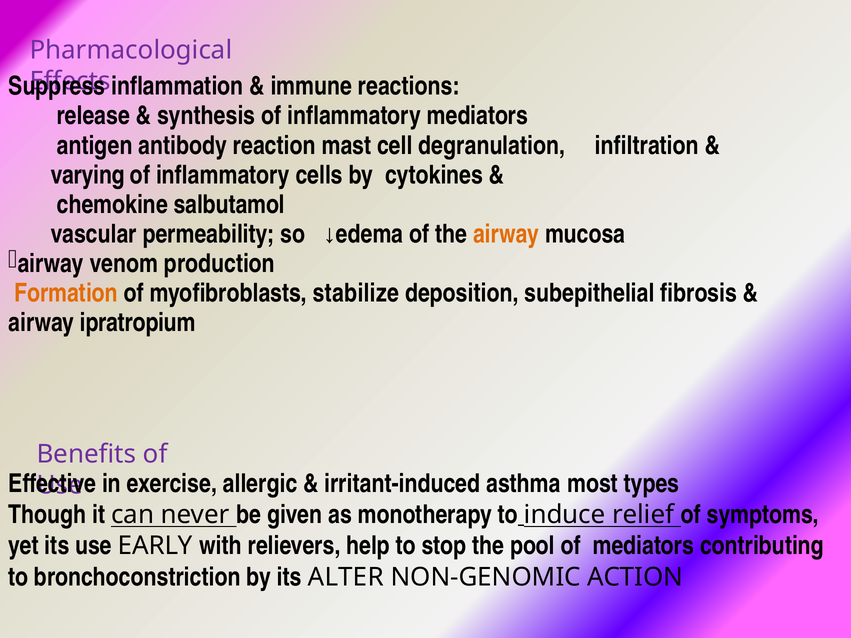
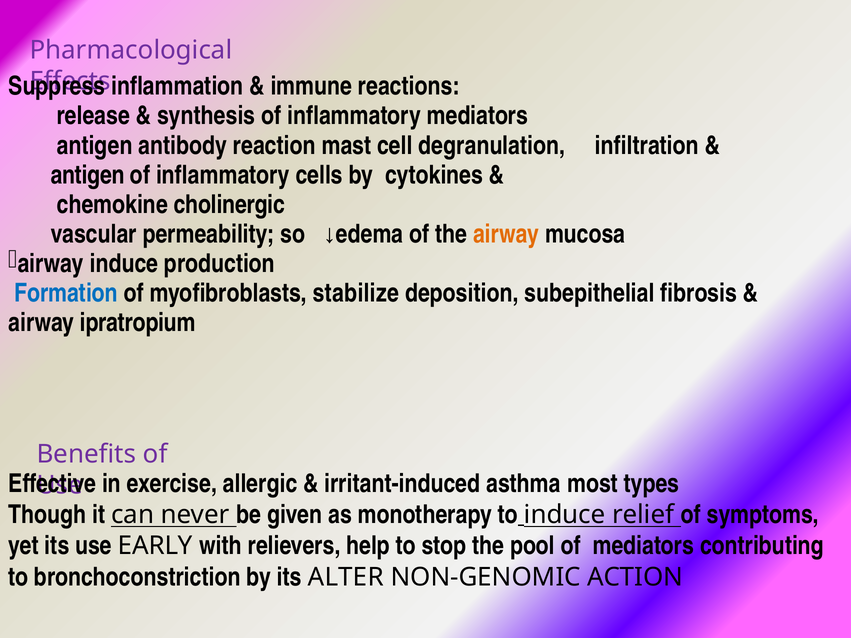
varying at (88, 175): varying -> antigen
salbutamol: salbutamol -> cholinergic
airway venom: venom -> induce
Formation colour: orange -> blue
